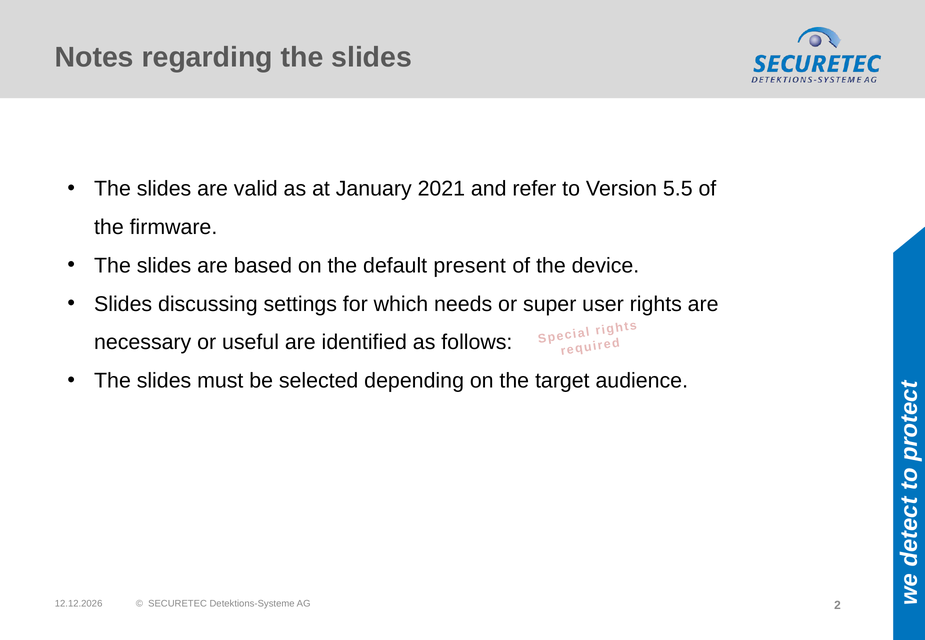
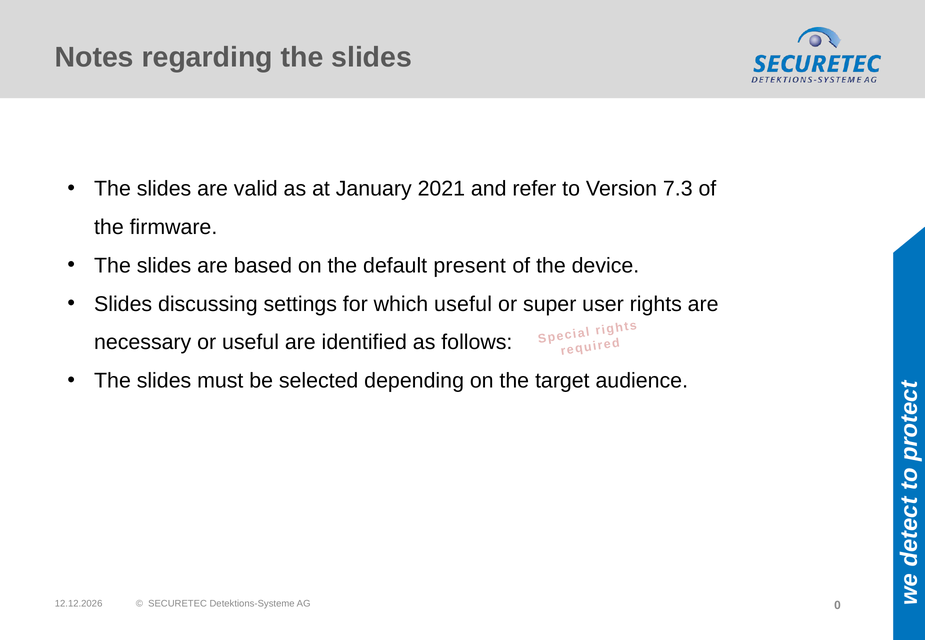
5.5: 5.5 -> 7.3
which needs: needs -> useful
2: 2 -> 0
